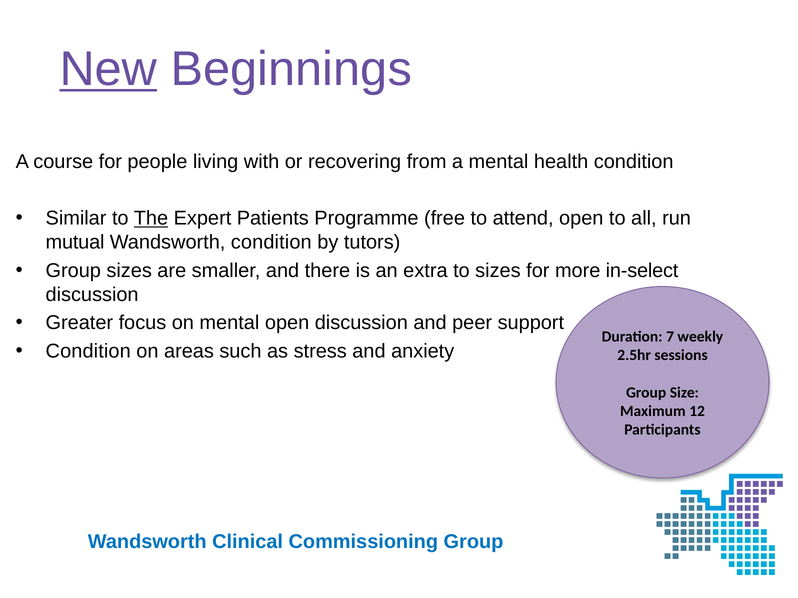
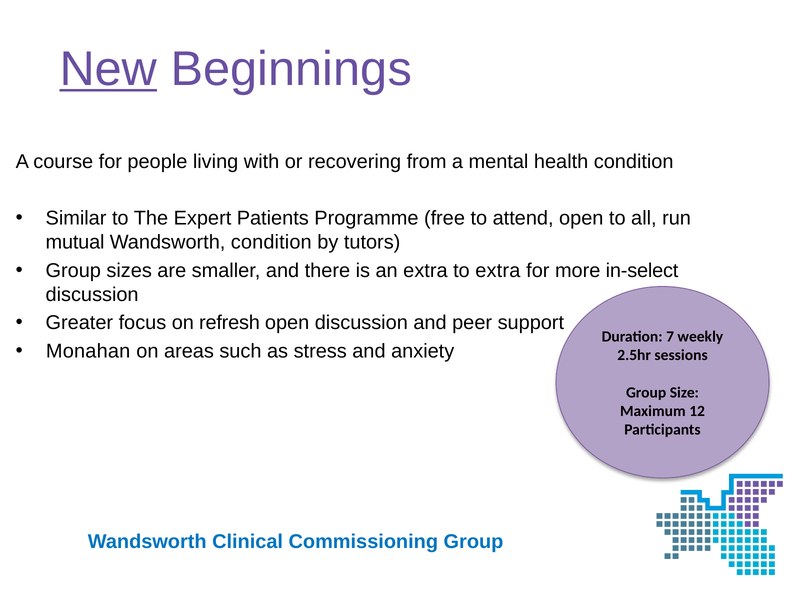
The underline: present -> none
to sizes: sizes -> extra
on mental: mental -> refresh
Condition at (88, 352): Condition -> Monahan
